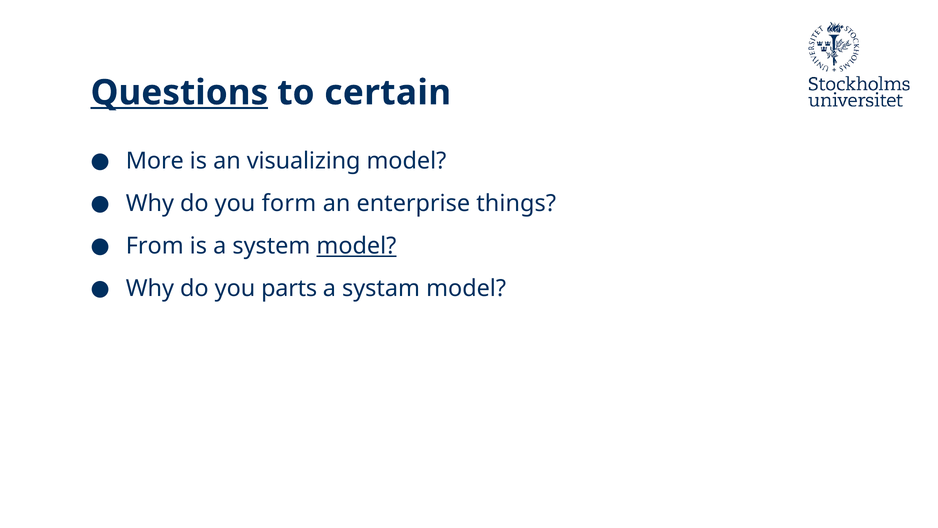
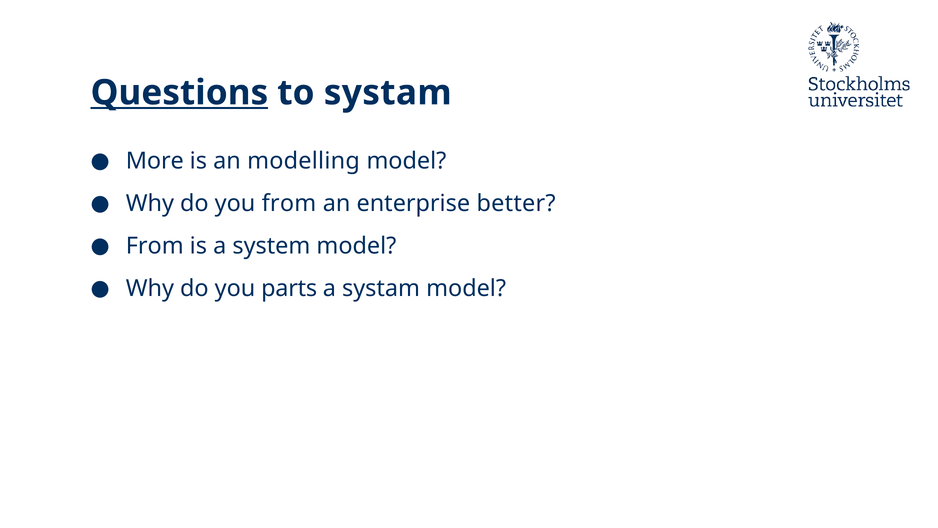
to certain: certain -> systam
visualizing: visualizing -> modelling
you form: form -> from
things: things -> better
model at (356, 246) underline: present -> none
